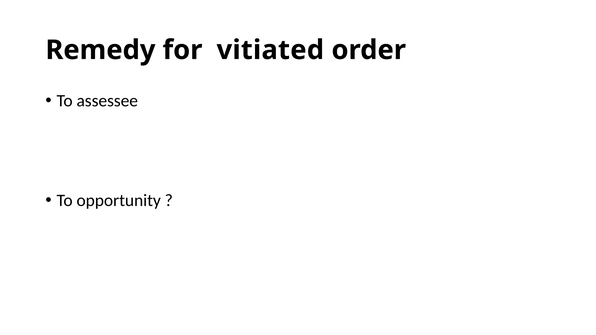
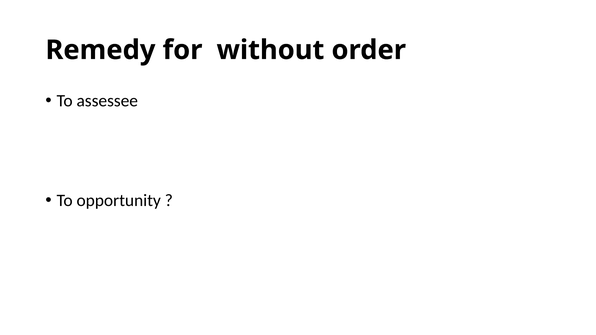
vitiated: vitiated -> without
